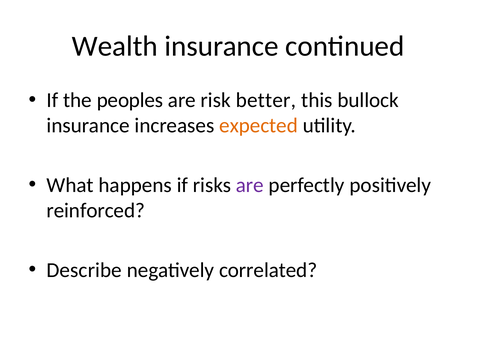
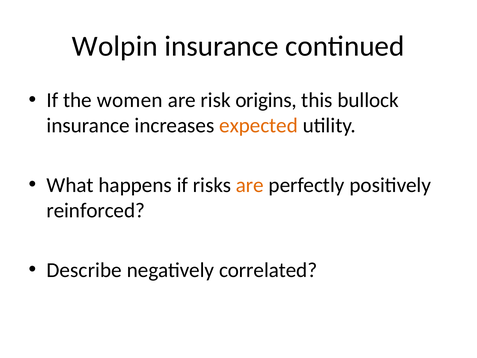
Wealth: Wealth -> Wolpin
peoples: peoples -> women
better: better -> origins
are at (250, 185) colour: purple -> orange
